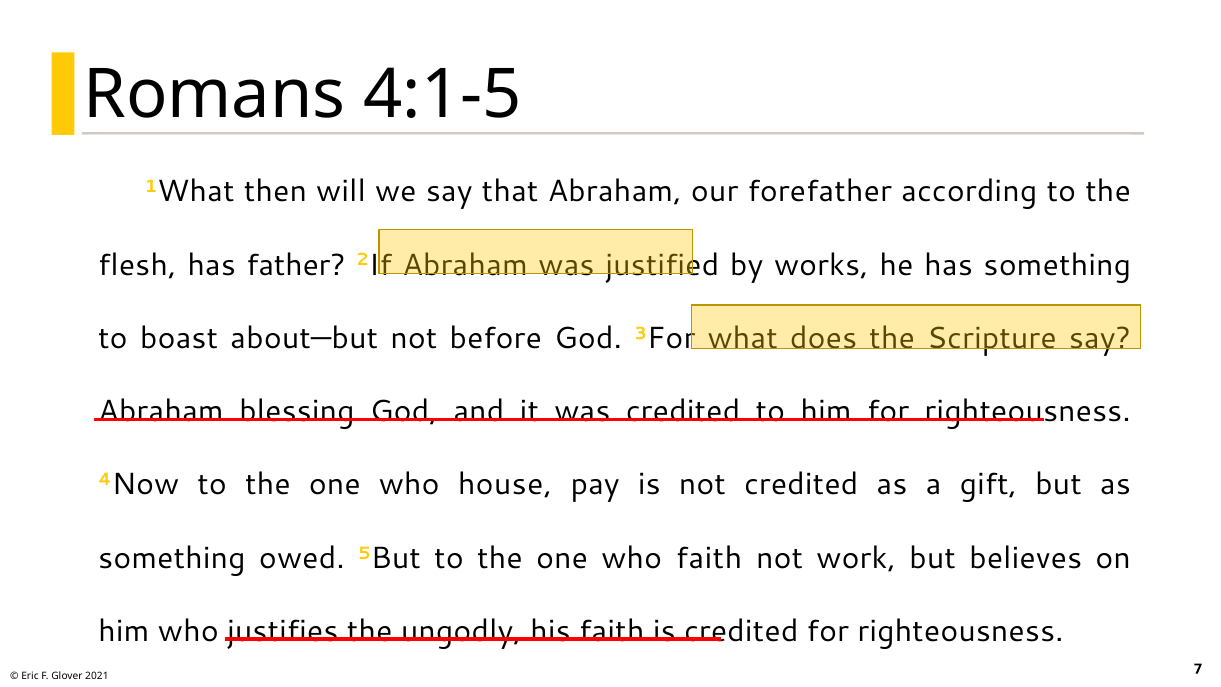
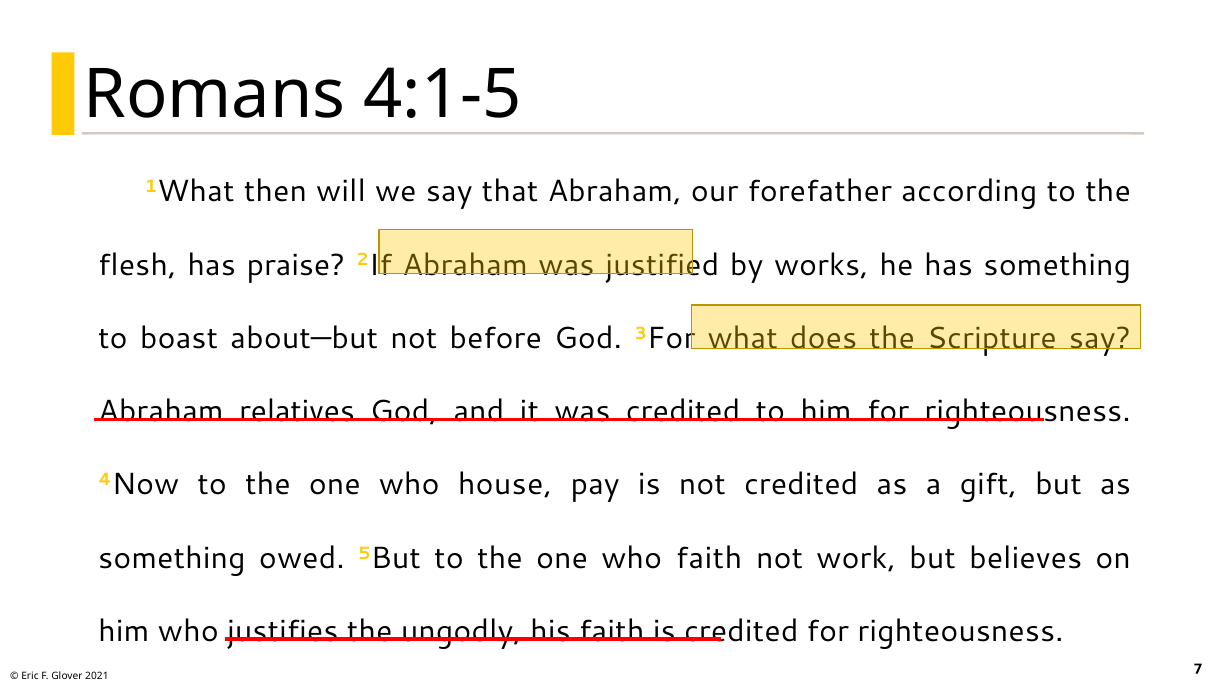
father: father -> praise
blessing: blessing -> relatives
